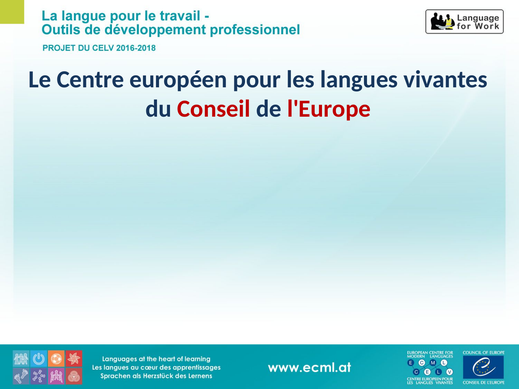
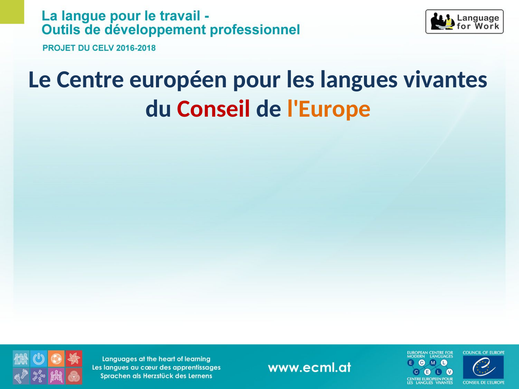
l'Europe colour: red -> orange
